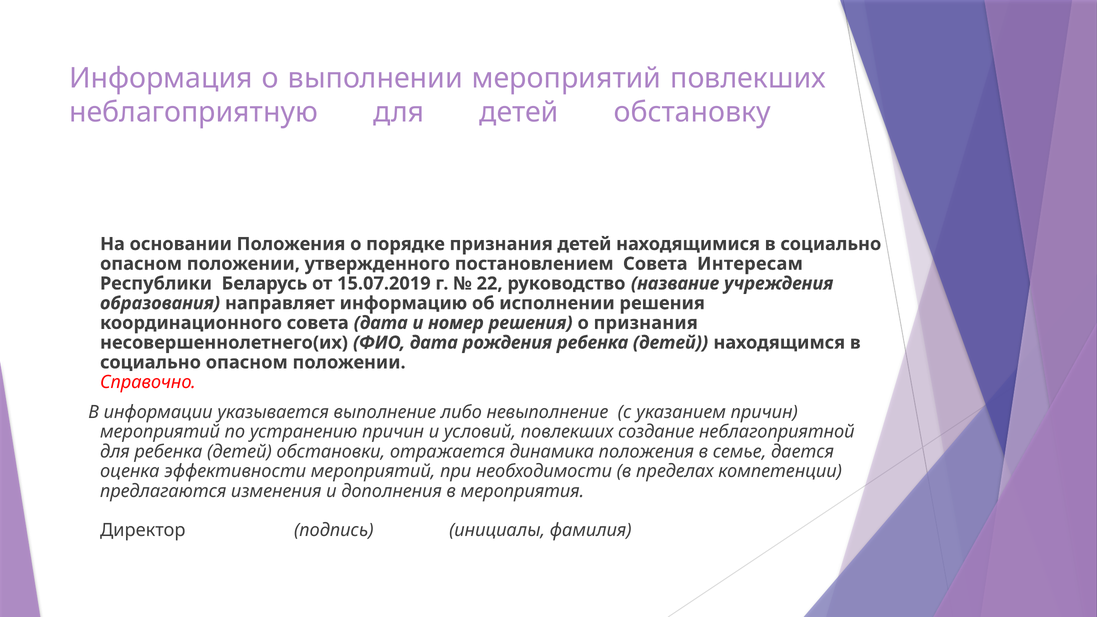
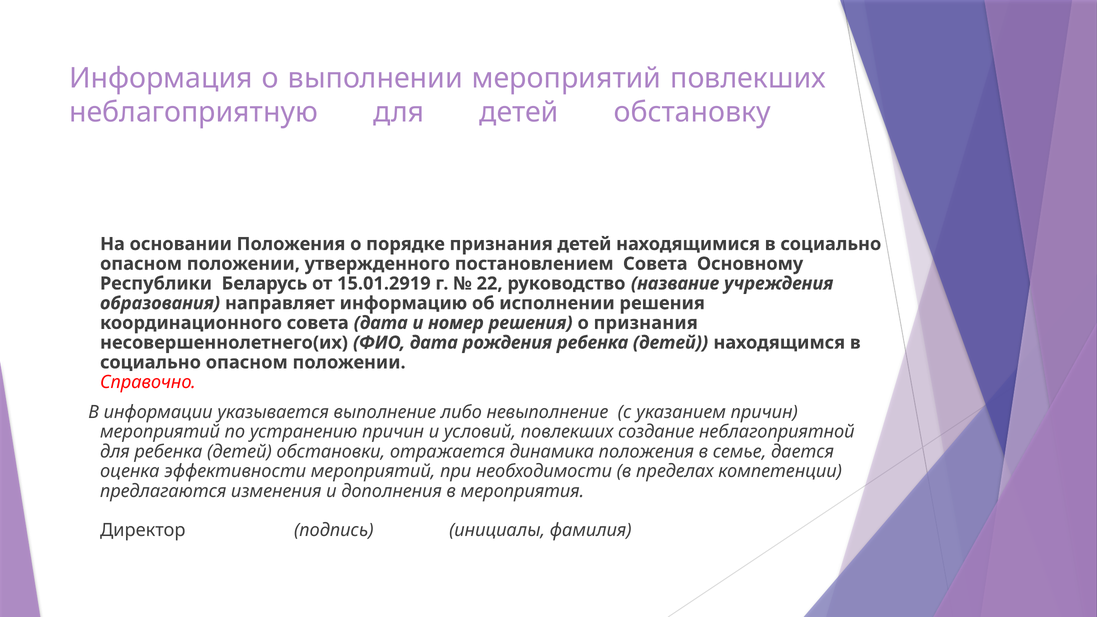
Интересам: Интересам -> Основному
15.07.2019: 15.07.2019 -> 15.01.2919
